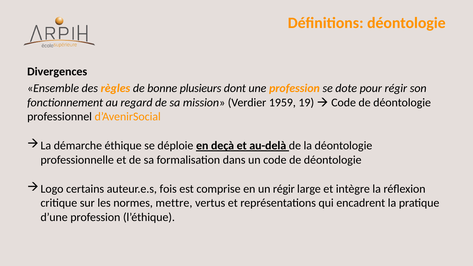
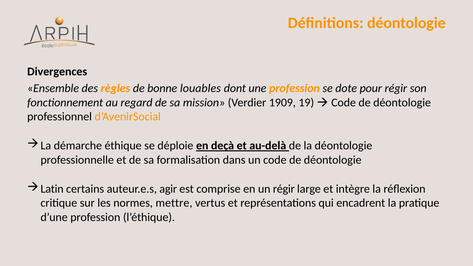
plusieurs: plusieurs -> louables
1959: 1959 -> 1909
Logo: Logo -> Latin
fois: fois -> agir
